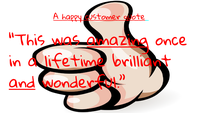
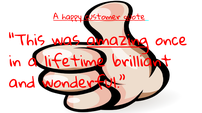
and underline: present -> none
